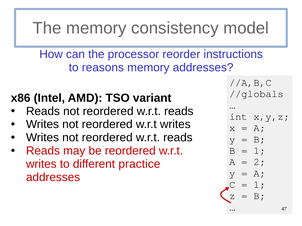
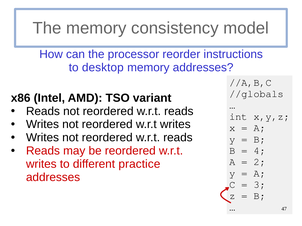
reasons: reasons -> desktop
1 at (260, 151): 1 -> 4
1 at (260, 185): 1 -> 3
